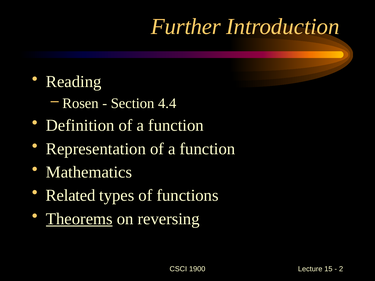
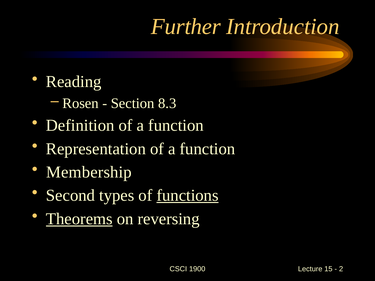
4.4: 4.4 -> 8.3
Mathematics: Mathematics -> Membership
Related: Related -> Second
functions underline: none -> present
